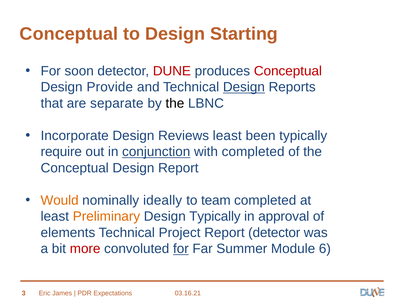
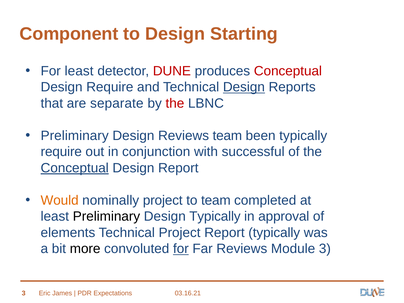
Conceptual at (69, 34): Conceptual -> Component
For soon: soon -> least
Design Provide: Provide -> Require
the at (175, 103) colour: black -> red
Incorporate at (75, 136): Incorporate -> Preliminary
Reviews least: least -> team
conjunction underline: present -> none
with completed: completed -> successful
Conceptual at (75, 168) underline: none -> present
nominally ideally: ideally -> project
Preliminary at (106, 216) colour: orange -> black
Report detector: detector -> typically
more colour: red -> black
Far Summer: Summer -> Reviews
Module 6: 6 -> 3
